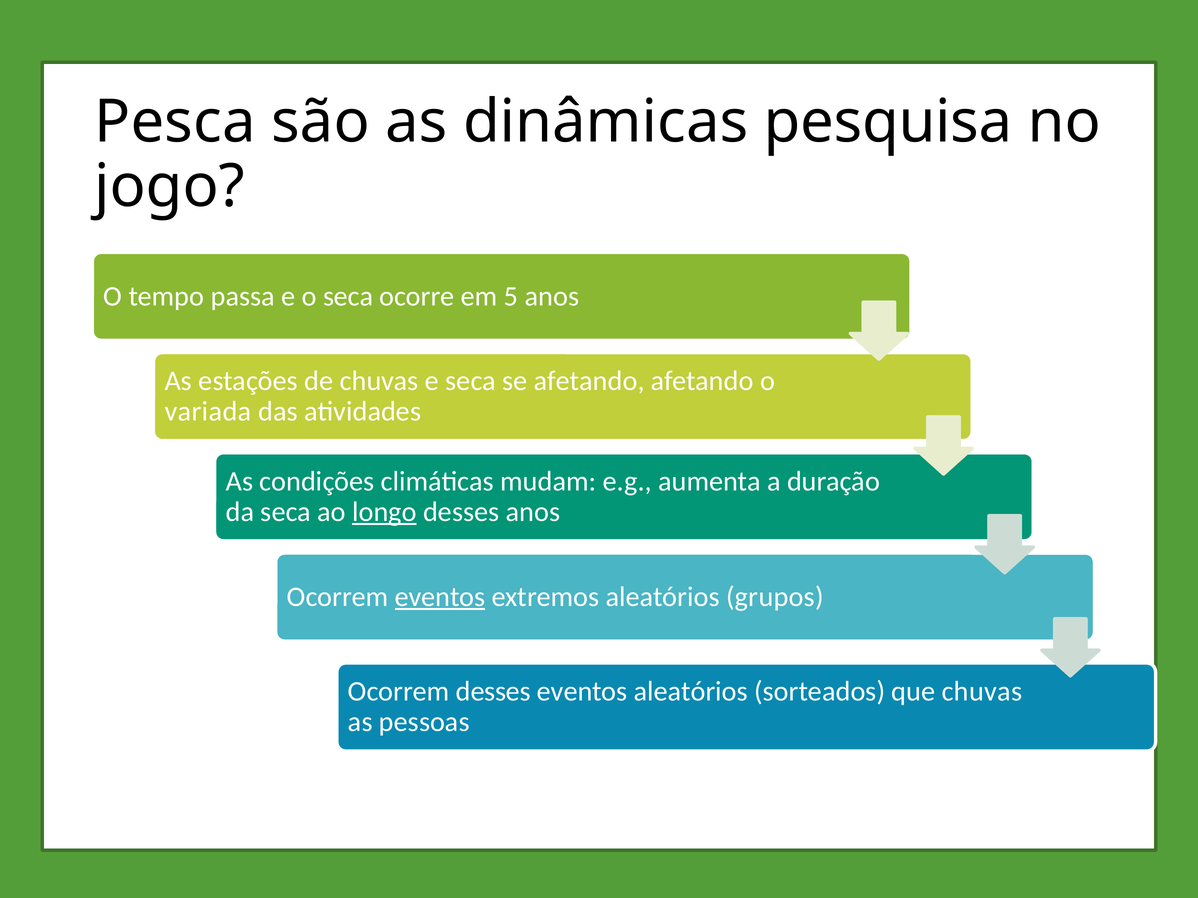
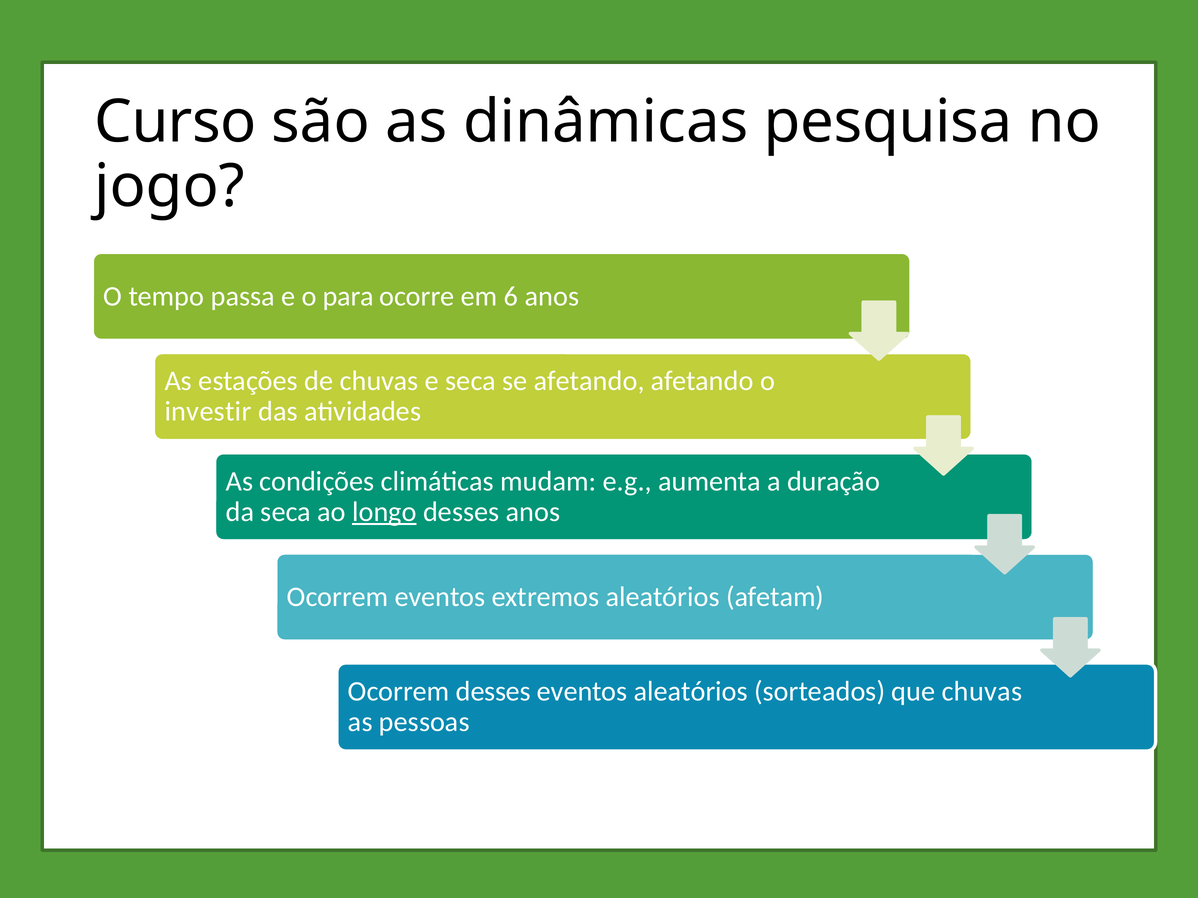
Pesca: Pesca -> Curso
o seca: seca -> para
5: 5 -> 6
variada: variada -> investir
eventos at (440, 597) underline: present -> none
grupos: grupos -> afetam
